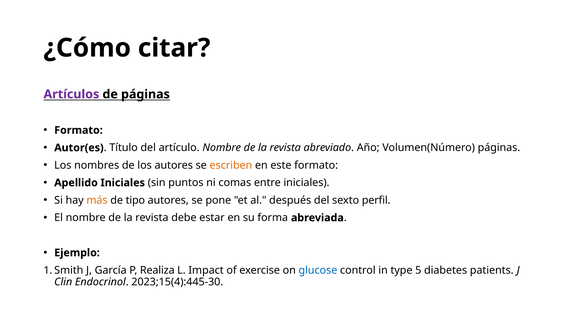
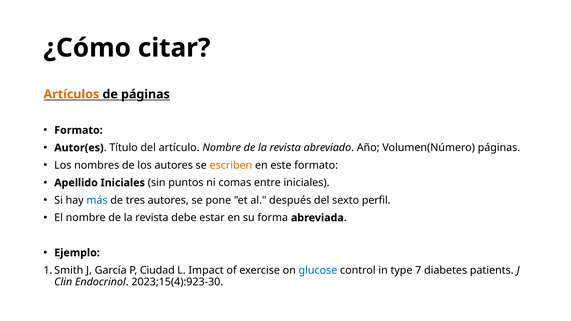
Artículos colour: purple -> orange
más colour: orange -> blue
tipo: tipo -> tres
Realiza: Realiza -> Ciudad
5: 5 -> 7
2023;15(4):445-30: 2023;15(4):445-30 -> 2023;15(4):923-30
